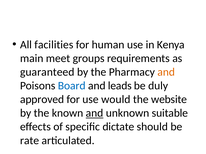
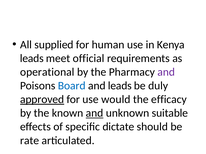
facilities: facilities -> supplied
main at (32, 58): main -> leads
groups: groups -> official
guaranteed: guaranteed -> operational
and at (166, 72) colour: orange -> purple
approved underline: none -> present
website: website -> efficacy
